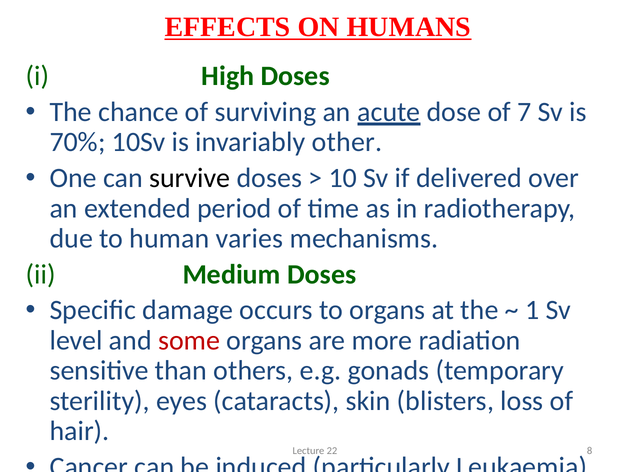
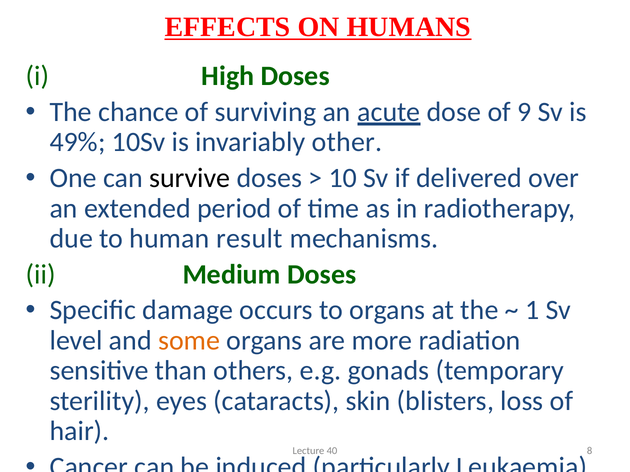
7: 7 -> 9
70%: 70% -> 49%
varies: varies -> result
some colour: red -> orange
22: 22 -> 40
